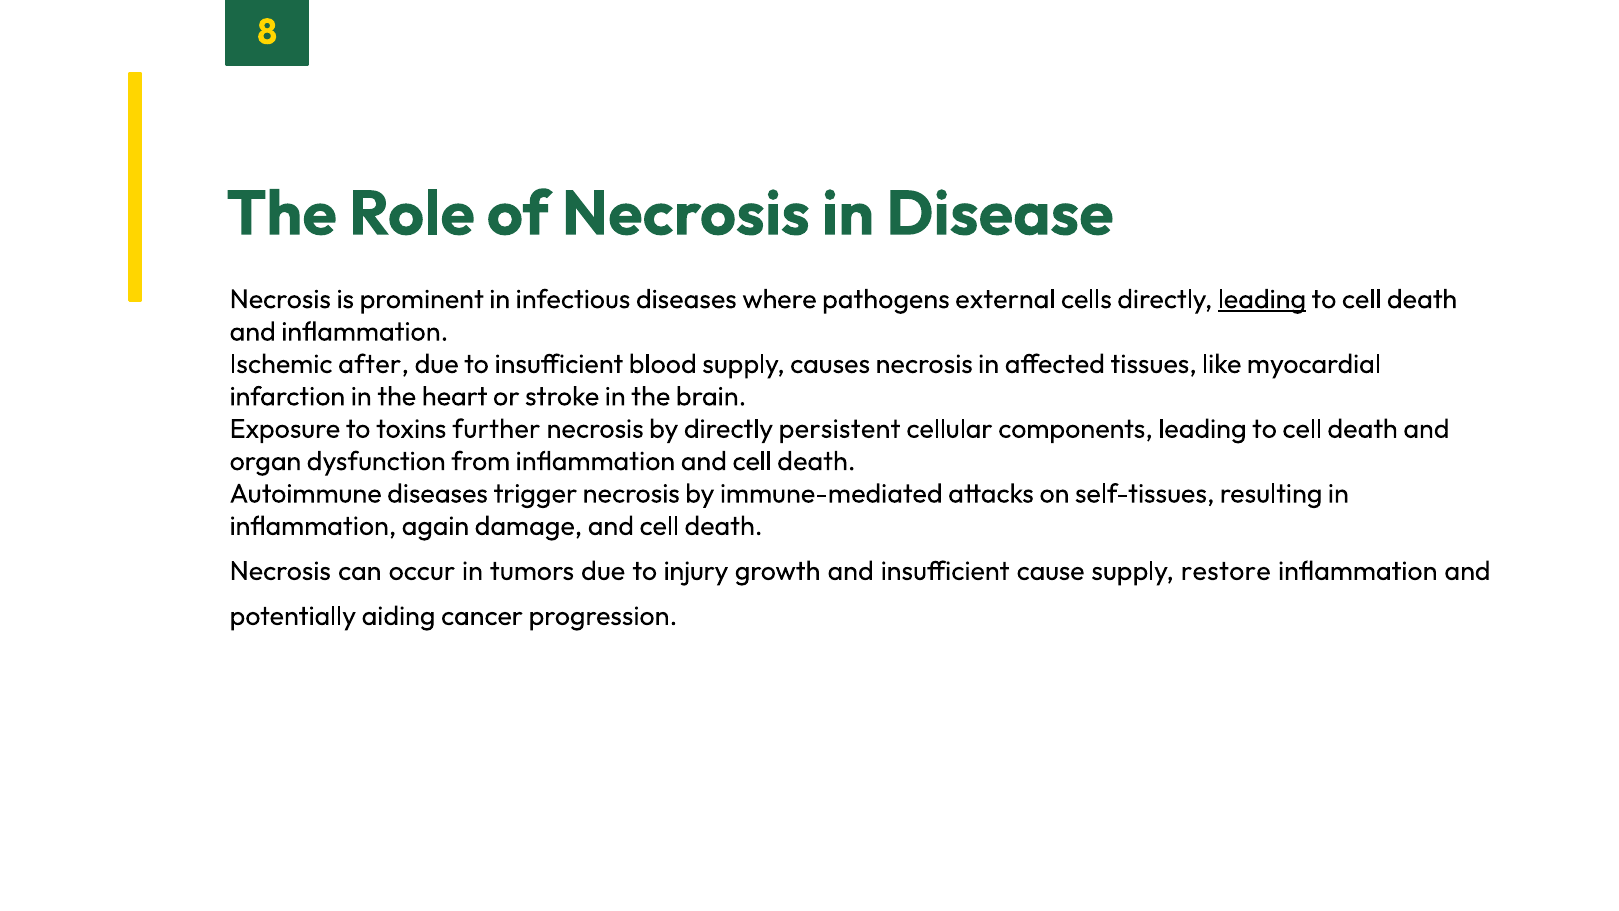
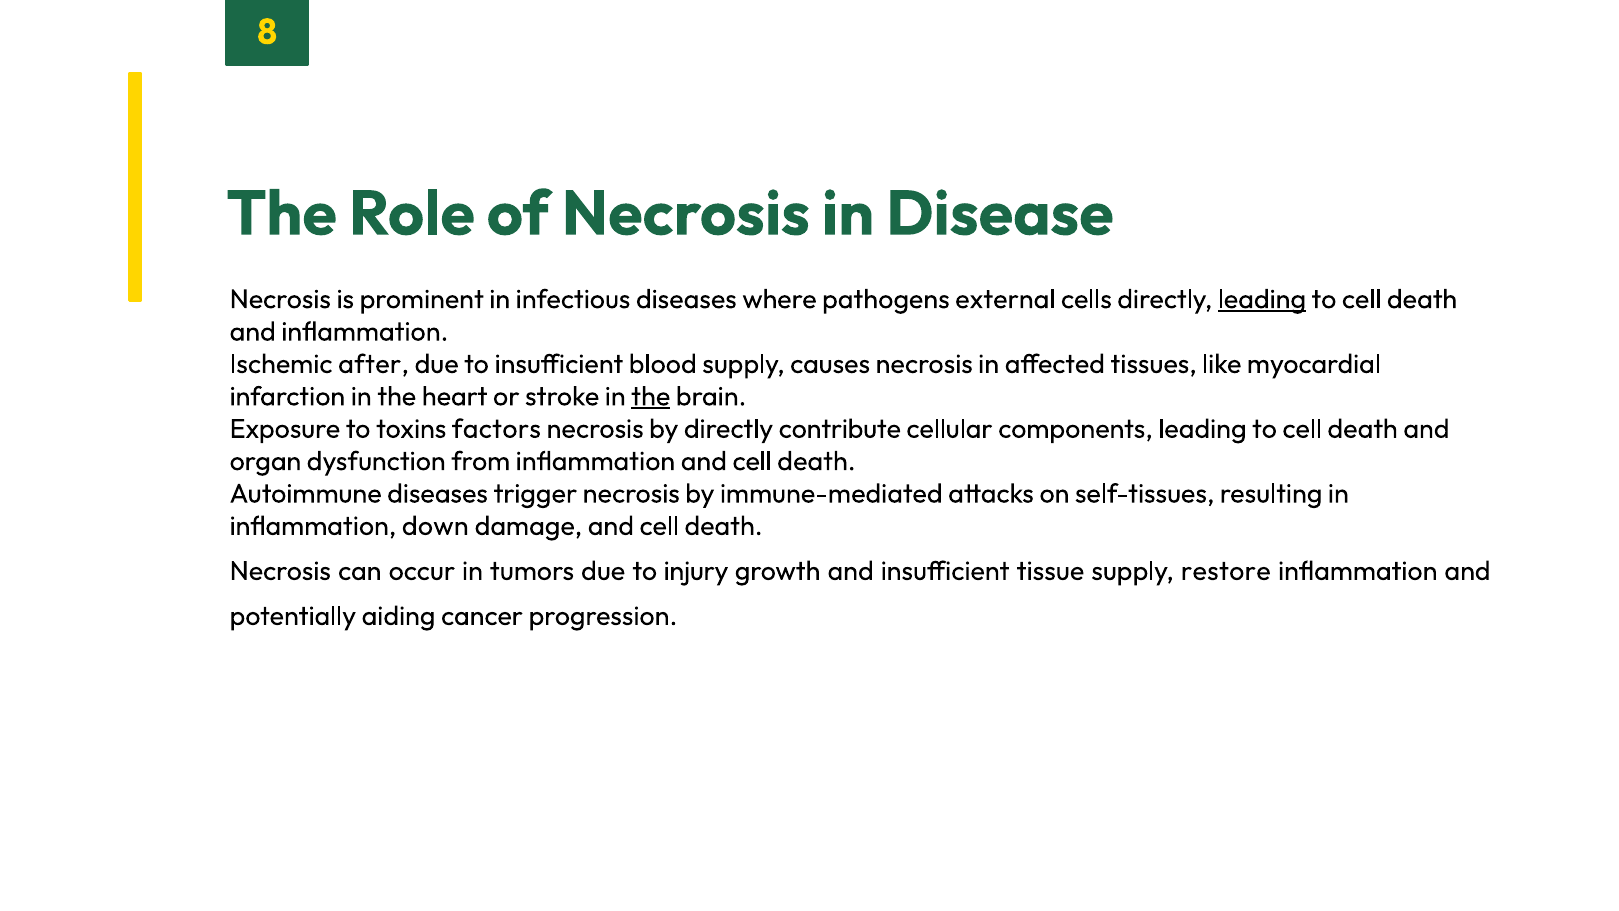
the at (651, 396) underline: none -> present
further: further -> factors
persistent: persistent -> contribute
again: again -> down
cause: cause -> tissue
